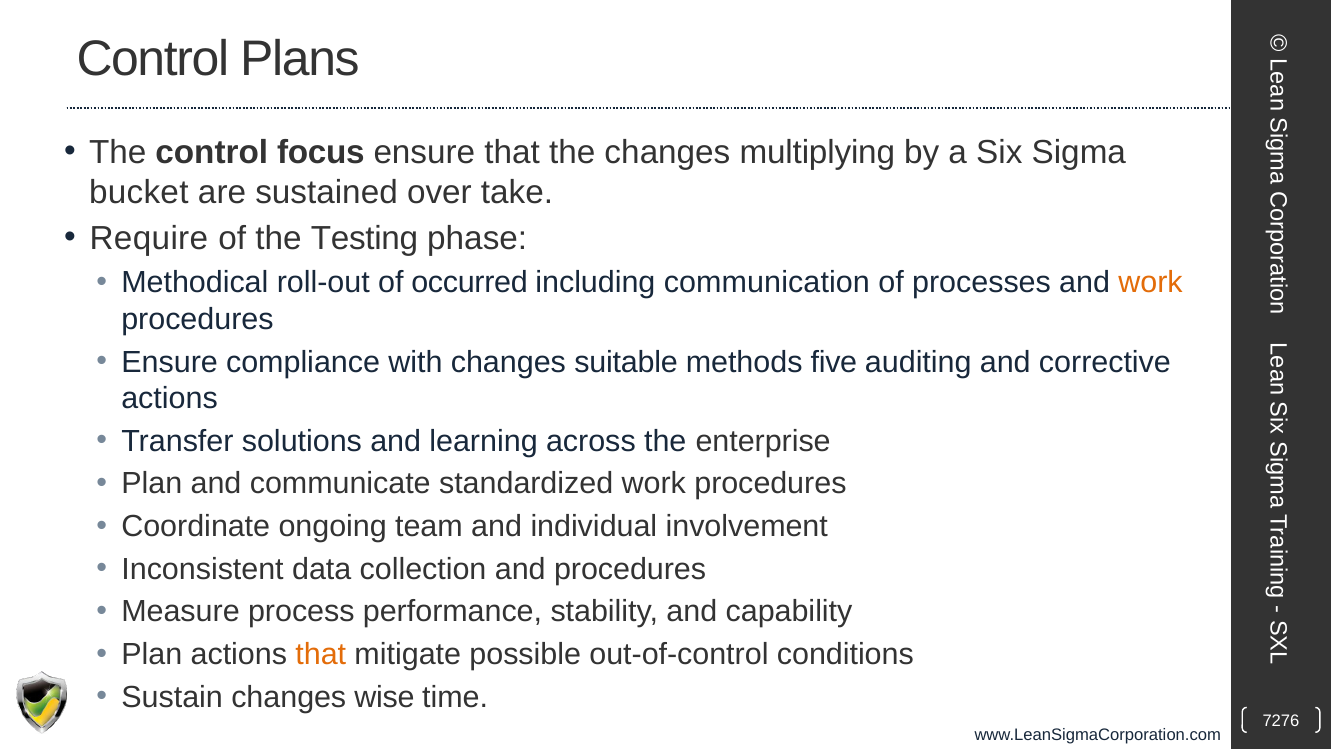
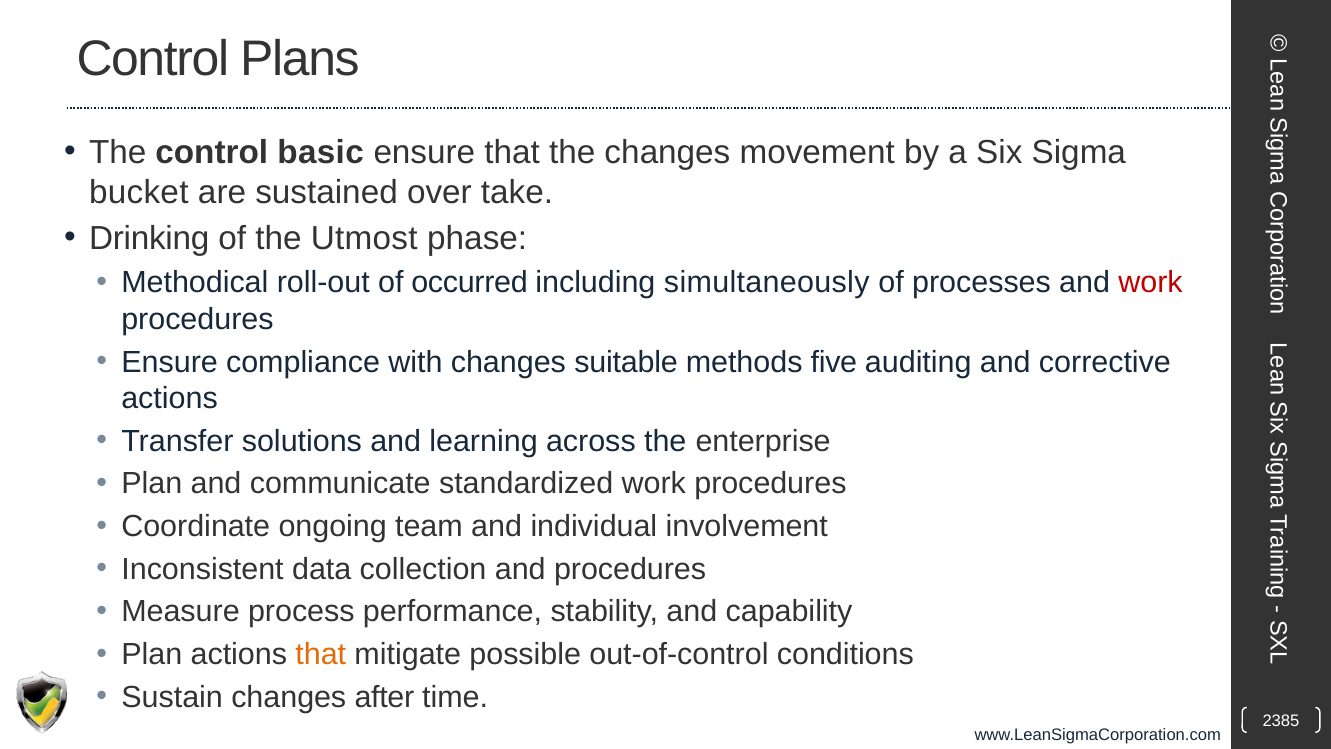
focus: focus -> basic
multiplying: multiplying -> movement
Require: Require -> Drinking
Testing: Testing -> Utmost
communication: communication -> simultaneously
work at (1150, 283) colour: orange -> red
wise: wise -> after
7276: 7276 -> 2385
